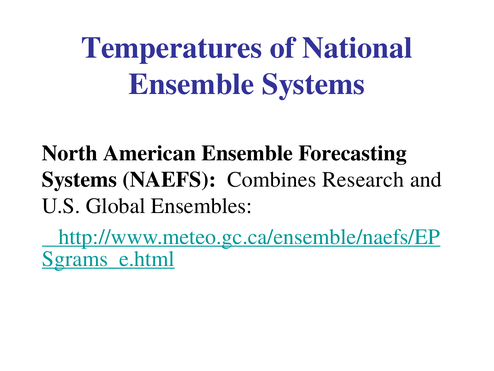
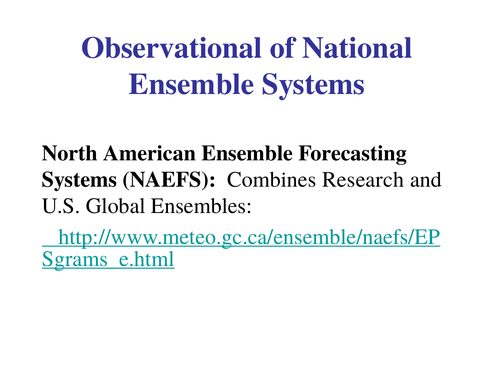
Temperatures: Temperatures -> Observational
